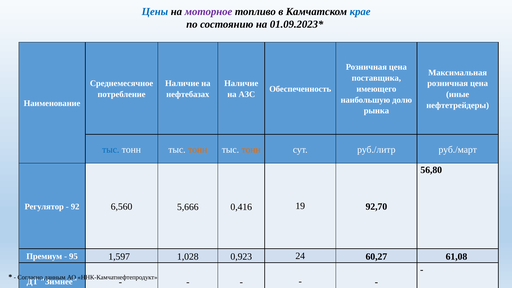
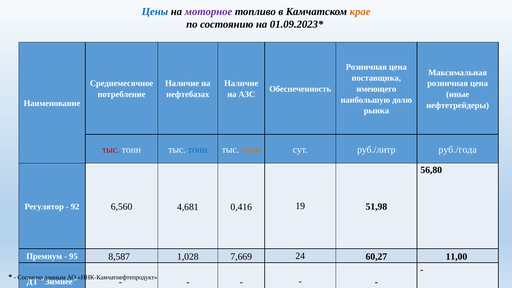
крае colour: blue -> orange
тыс at (111, 150) colour: blue -> red
тонн at (198, 150) colour: orange -> blue
руб./март: руб./март -> руб./года
5,666: 5,666 -> 4,681
92,70: 92,70 -> 51,98
1,597: 1,597 -> 8,587
0,923: 0,923 -> 7,669
61,08: 61,08 -> 11,00
